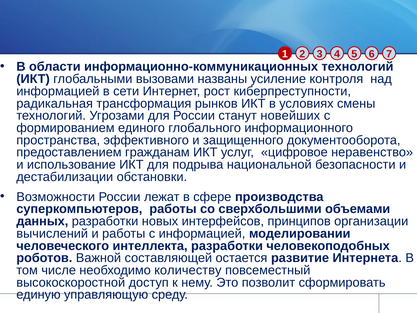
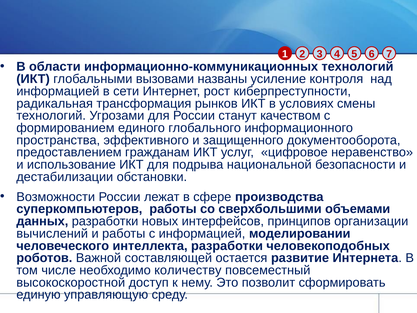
новейших: новейших -> качеством
